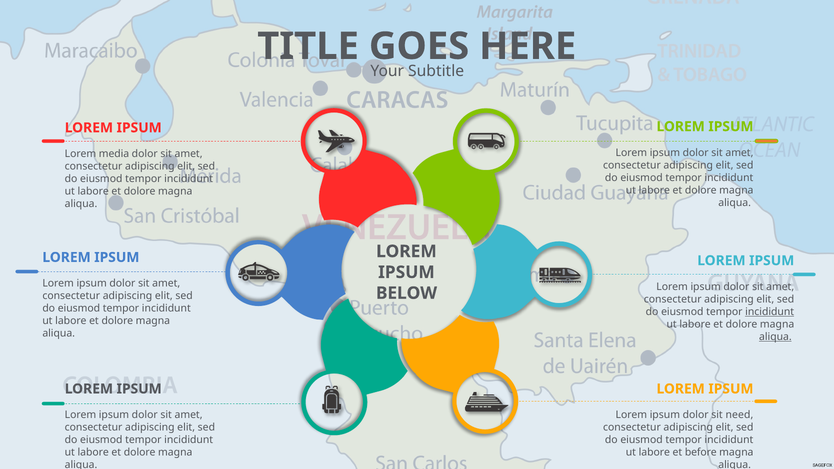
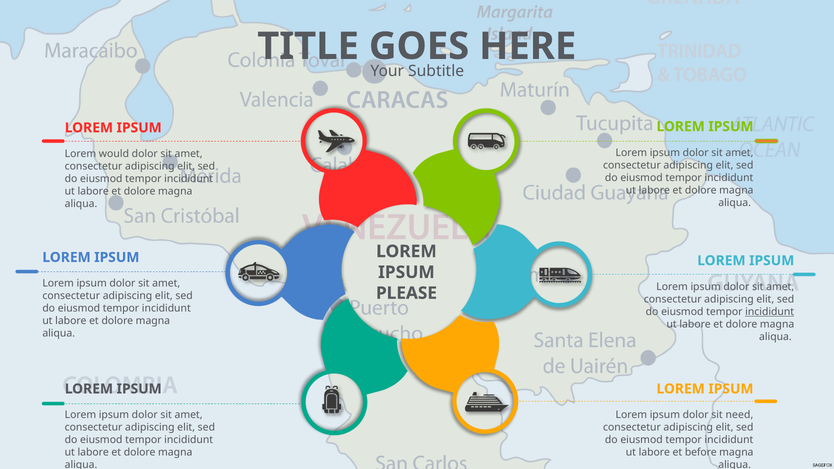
media: media -> would
BELOW: BELOW -> PLEASE
aliqua at (775, 337) underline: present -> none
